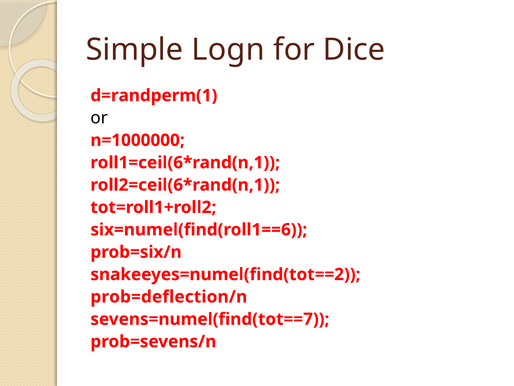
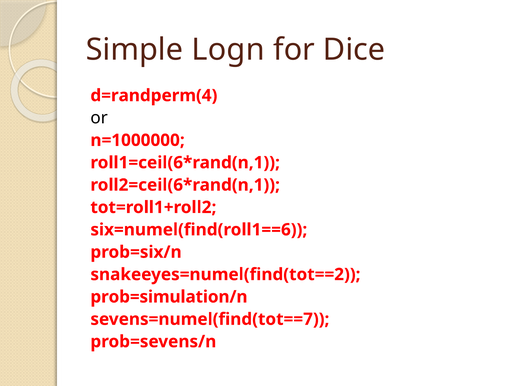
d=randperm(1: d=randperm(1 -> d=randperm(4
prob=deflection/n: prob=deflection/n -> prob=simulation/n
